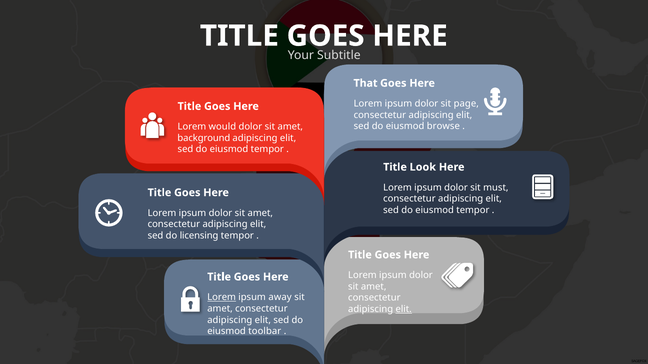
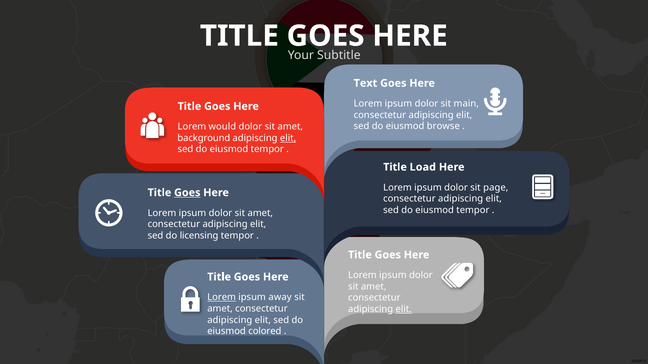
That: That -> Text
page: page -> main
elit at (288, 138) underline: none -> present
Look: Look -> Load
must: must -> page
Goes at (187, 193) underline: none -> present
toolbar: toolbar -> colored
